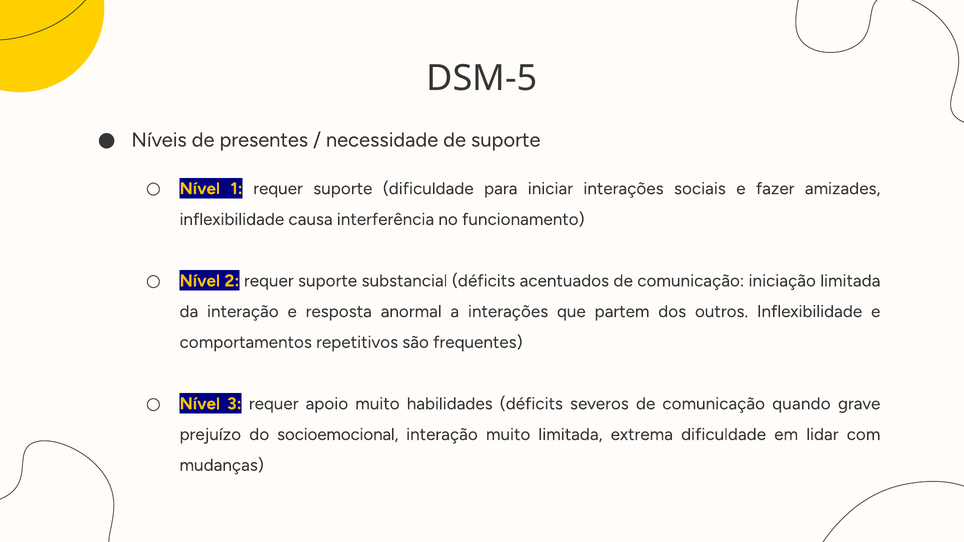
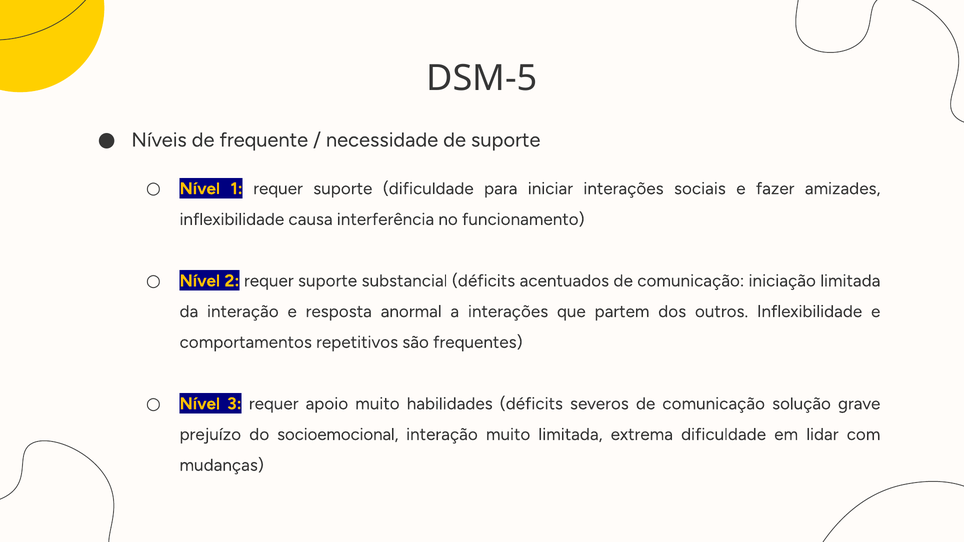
presentes: presentes -> frequente
quando: quando -> solução
